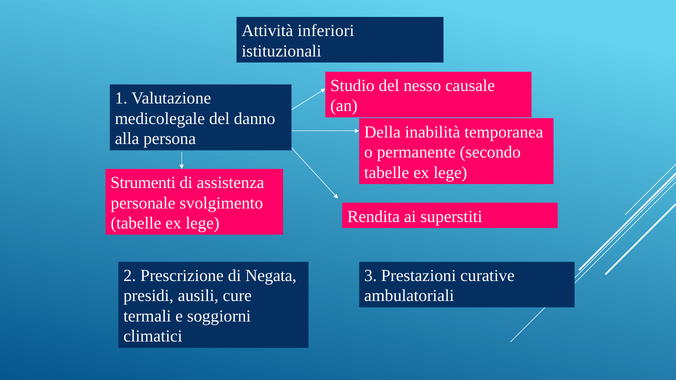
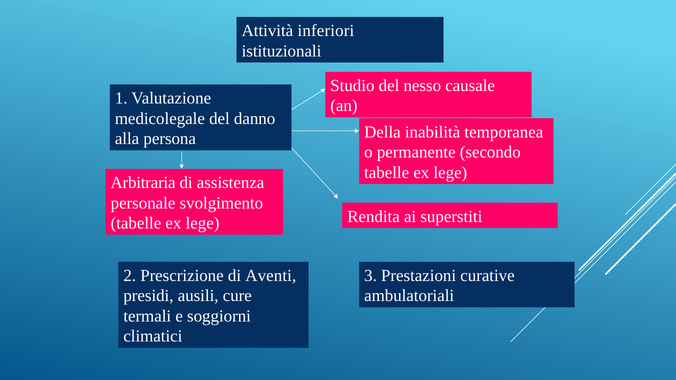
Strumenti: Strumenti -> Arbitraria
Negata: Negata -> Aventi
